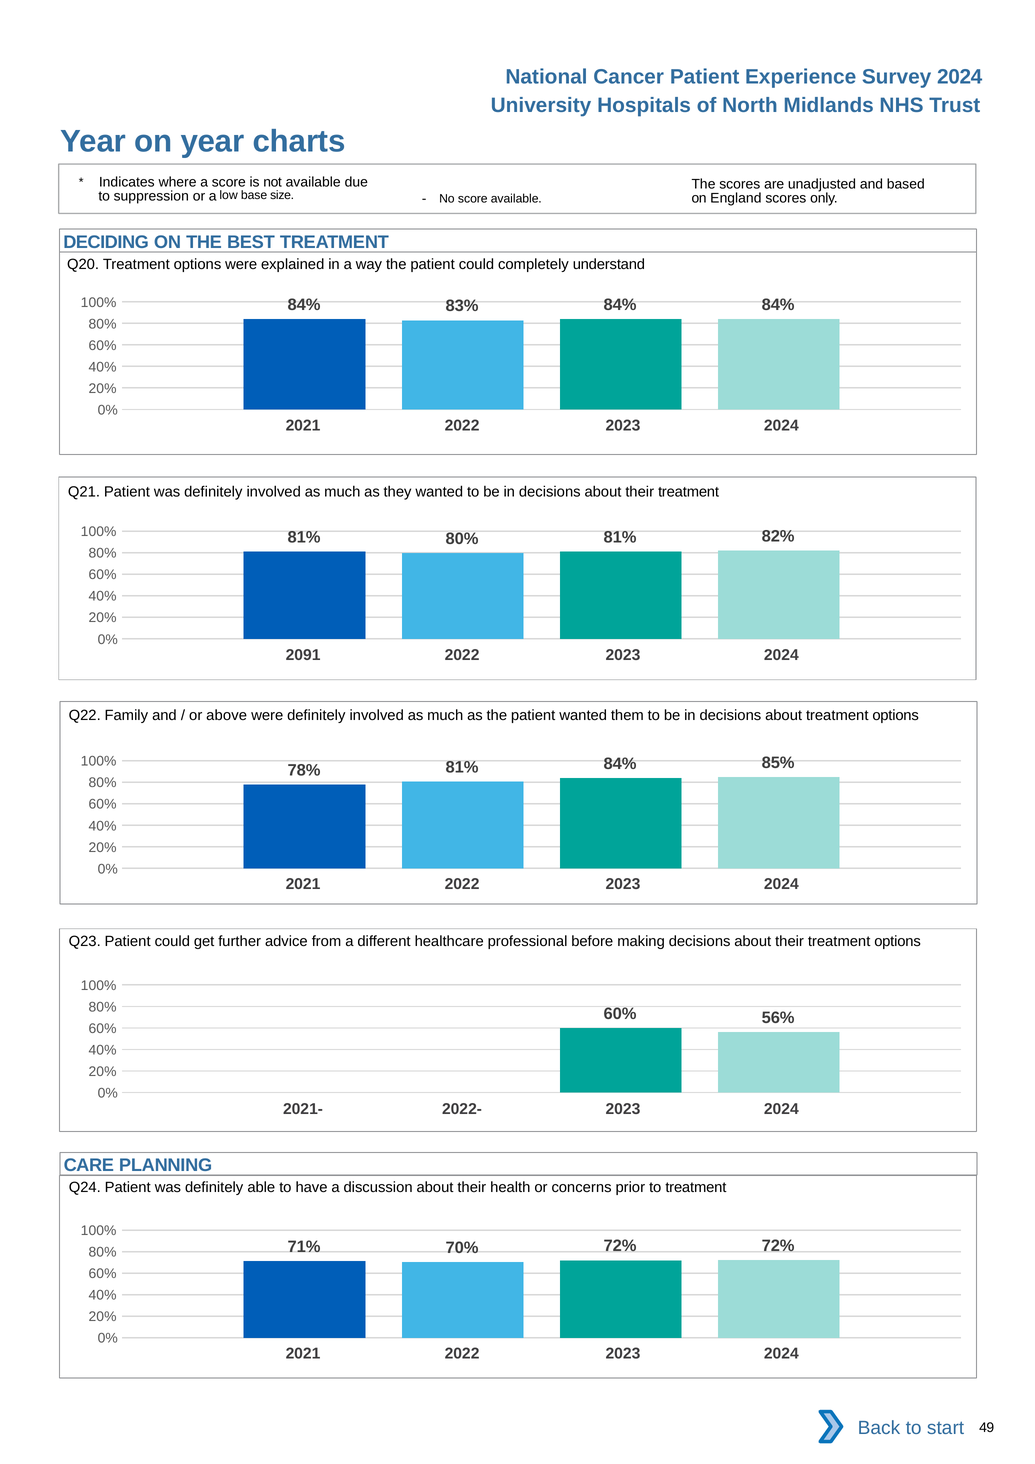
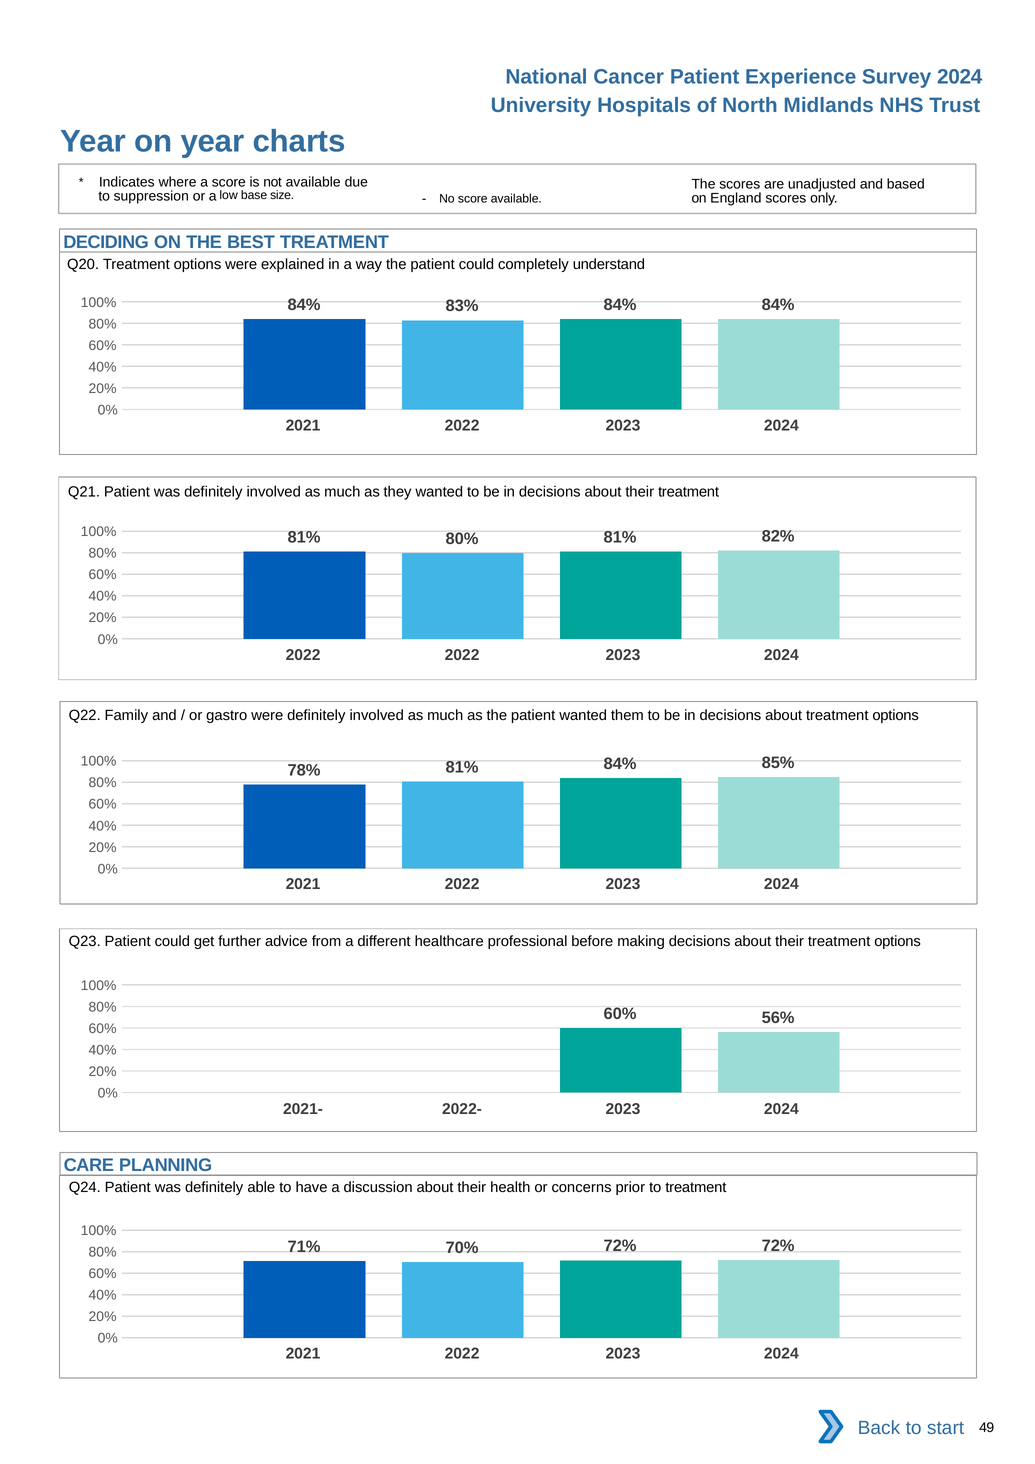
2091 at (303, 655): 2091 -> 2022
above: above -> gastro
